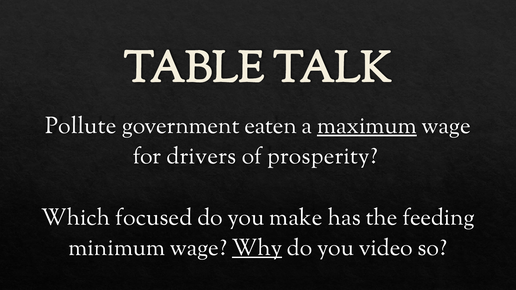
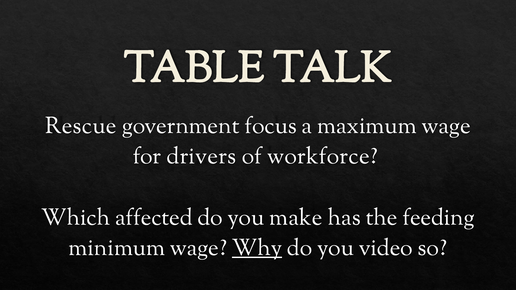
Pollute: Pollute -> Rescue
eaten: eaten -> focus
maximum underline: present -> none
prosperity: prosperity -> workforce
focused: focused -> affected
